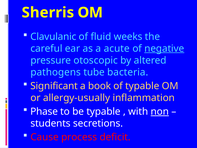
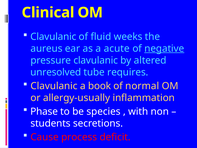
Sherris: Sherris -> Clinical
careful: careful -> aureus
pressure otoscopic: otoscopic -> clavulanic
pathogens: pathogens -> unresolved
bacteria: bacteria -> requires
Significant at (54, 86): Significant -> Clavulanic
of typable: typable -> normal
be typable: typable -> species
non underline: present -> none
